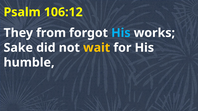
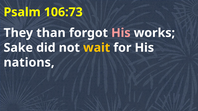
106:12: 106:12 -> 106:73
from: from -> than
His at (121, 33) colour: light blue -> pink
humble: humble -> nations
